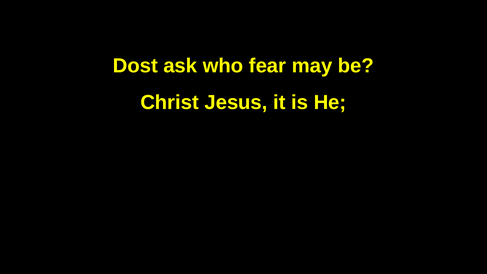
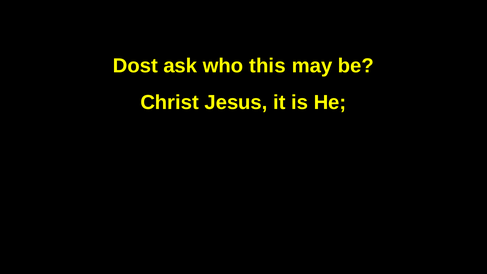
fear: fear -> this
